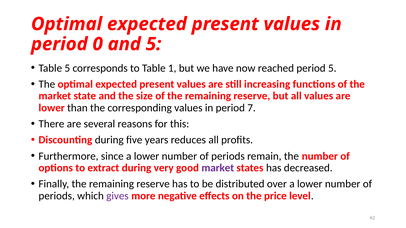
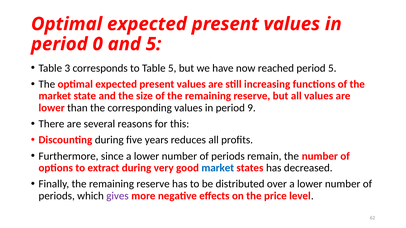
Table 5: 5 -> 3
Table 1: 1 -> 5
7: 7 -> 9
market at (218, 168) colour: purple -> blue
